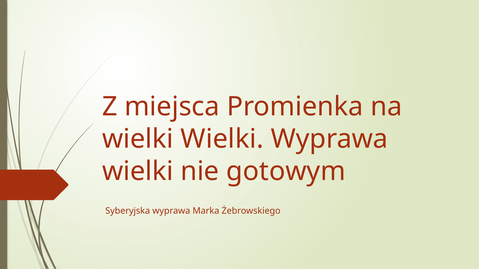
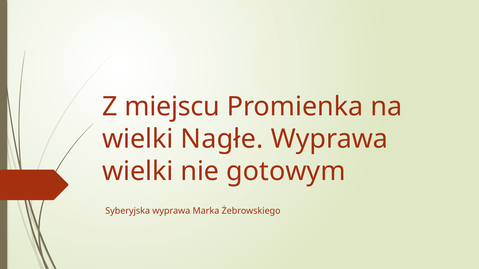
miejsca: miejsca -> miejscu
wielki Wielki: Wielki -> Nagłe
